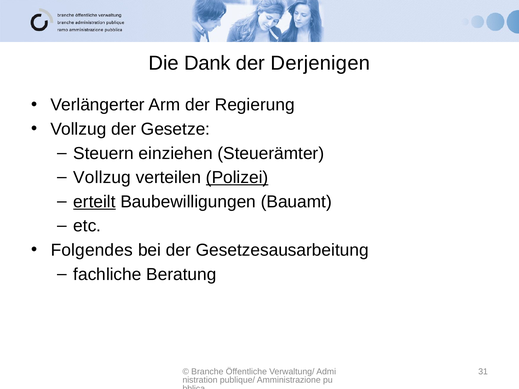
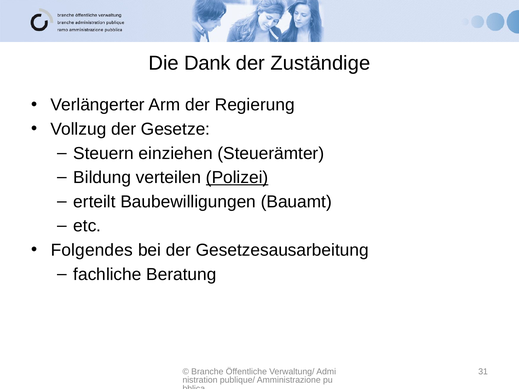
Derjenigen: Derjenigen -> Zuständige
Vollzug at (102, 178): Vollzug -> Bildung
erteilt underline: present -> none
